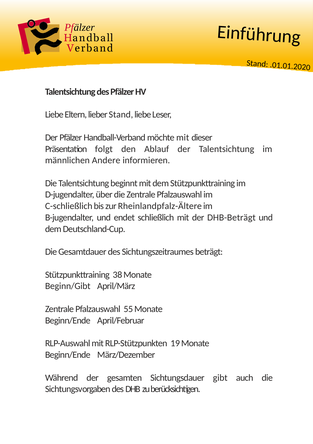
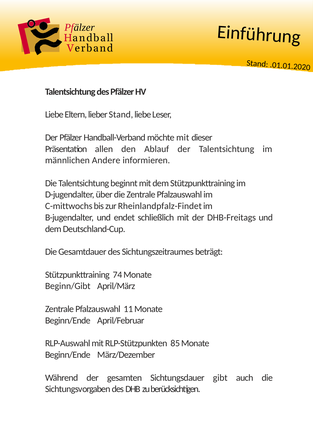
folgt: folgt -> allen
C-schließlich: C-schließlich -> C-mittwochs
Rheinlandpfalz-Ältere: Rheinlandpfalz-Ältere -> Rheinlandpfalz-Findet
DHB-Beträgt: DHB-Beträgt -> DHB-Freitags
38: 38 -> 74
55: 55 -> 11
19: 19 -> 85
